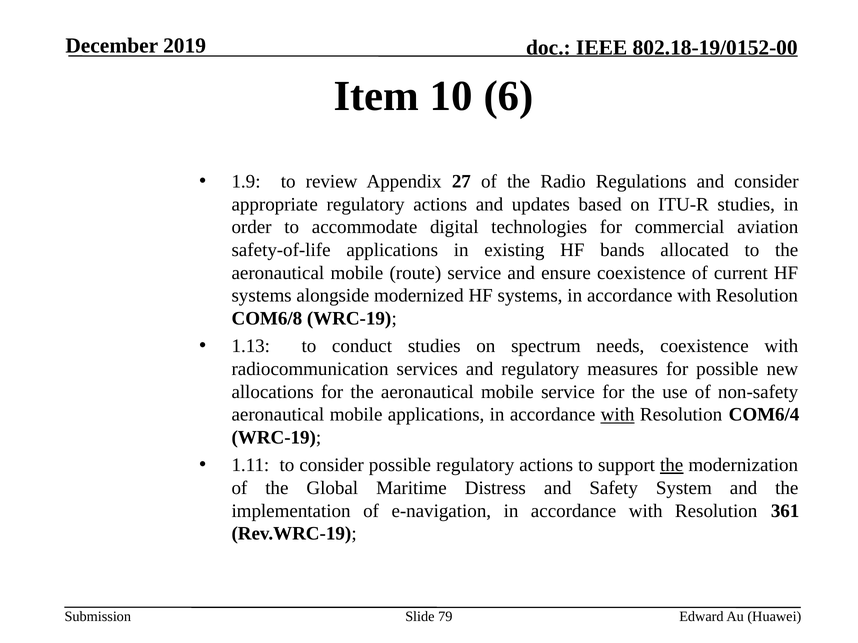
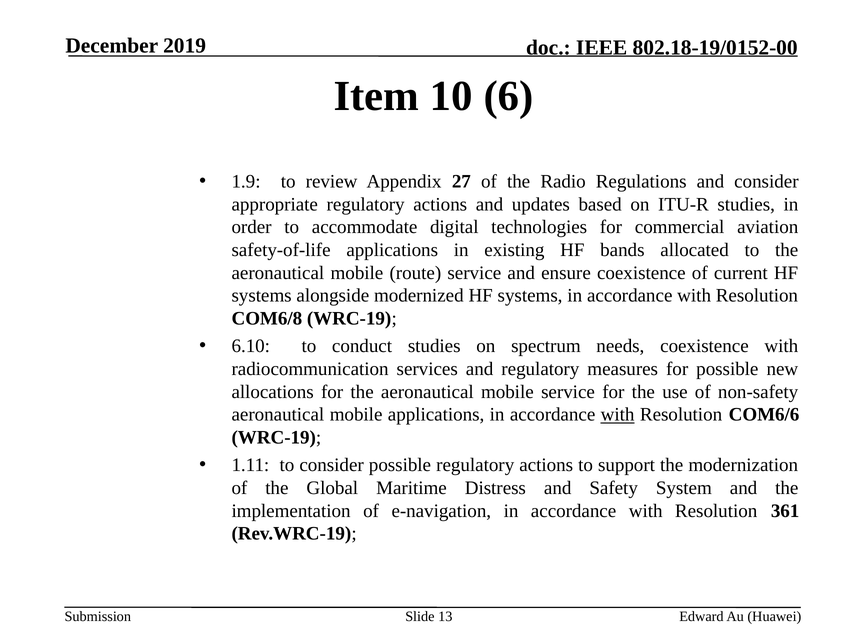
1.13: 1.13 -> 6.10
COM6/4: COM6/4 -> COM6/6
the at (672, 465) underline: present -> none
79: 79 -> 13
